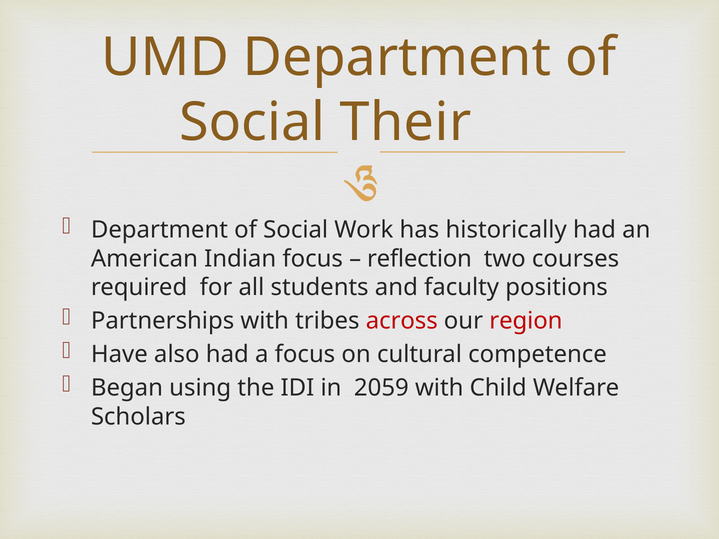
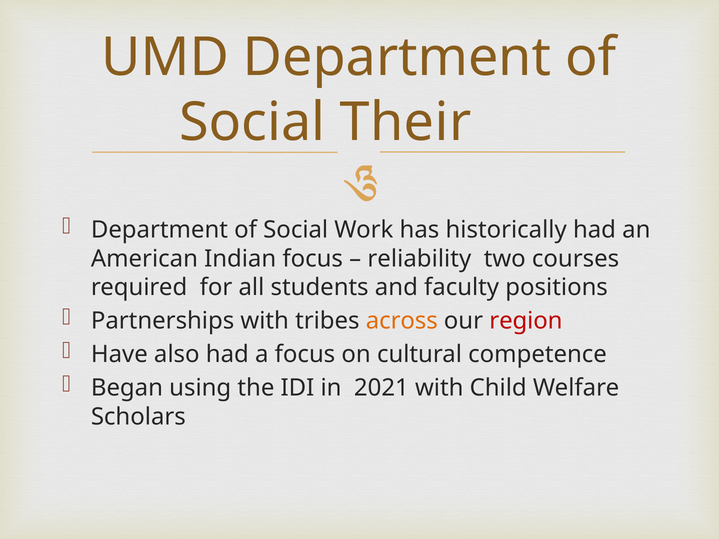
reflection: reflection -> reliability
across colour: red -> orange
2059: 2059 -> 2021
